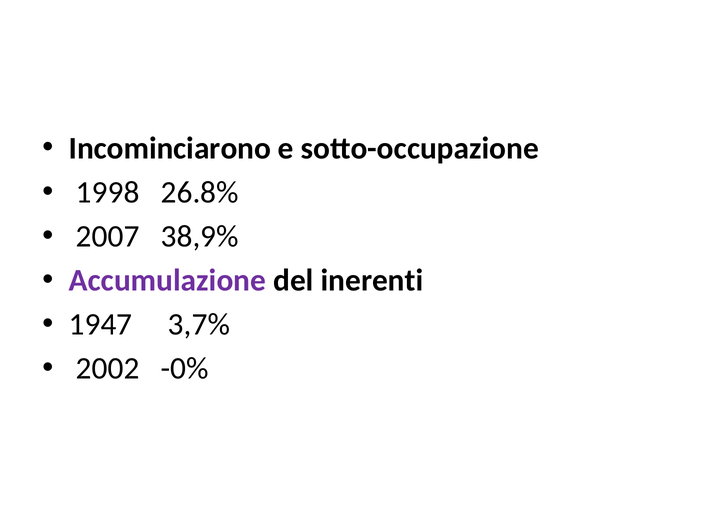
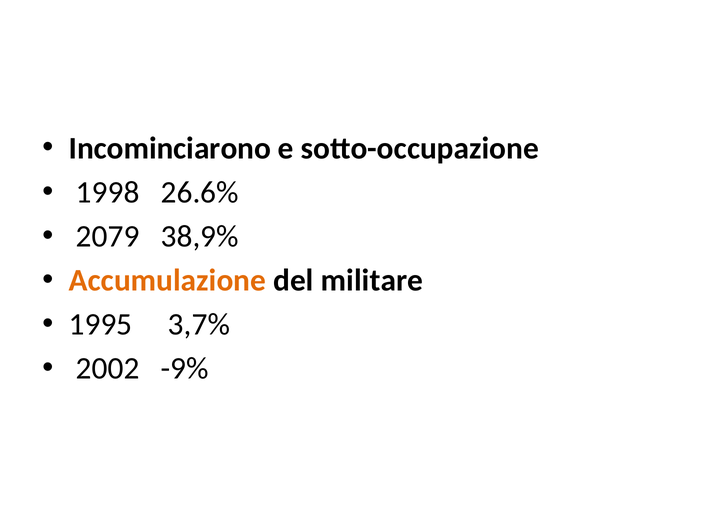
26.8%: 26.8% -> 26.6%
2007: 2007 -> 2079
Accumulazione colour: purple -> orange
inerenti: inerenti -> militare
1947: 1947 -> 1995
-0%: -0% -> -9%
